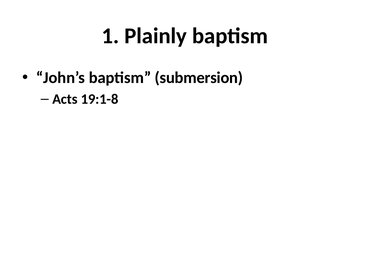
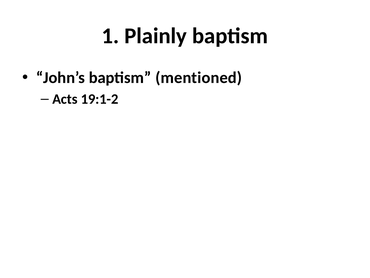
submersion: submersion -> mentioned
19:1-8: 19:1-8 -> 19:1-2
